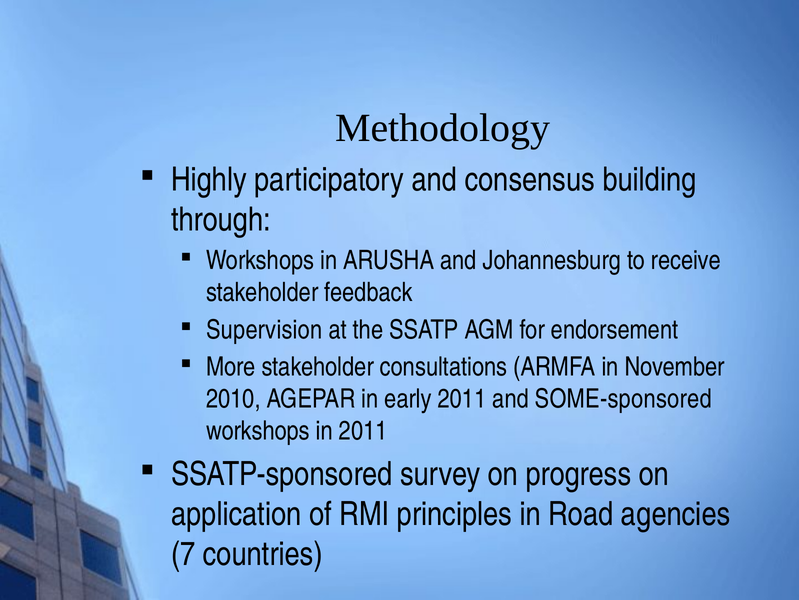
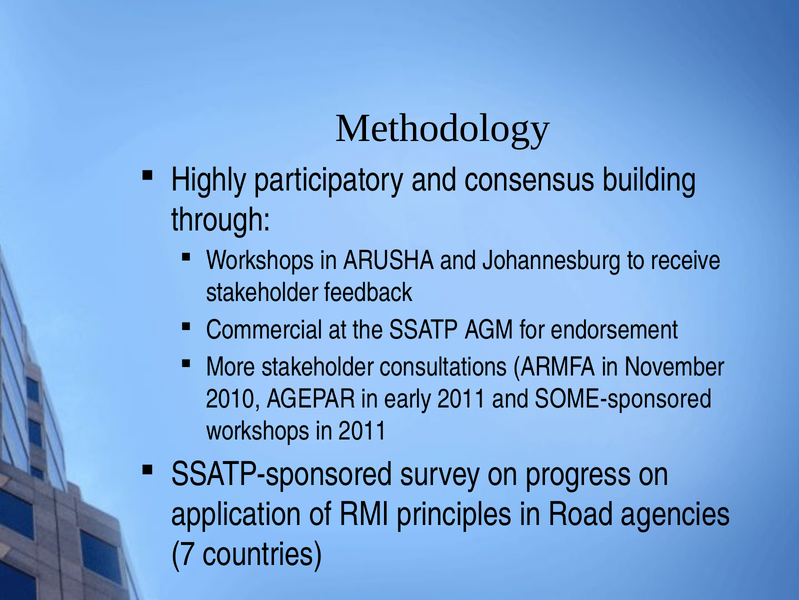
Supervision: Supervision -> Commercial
